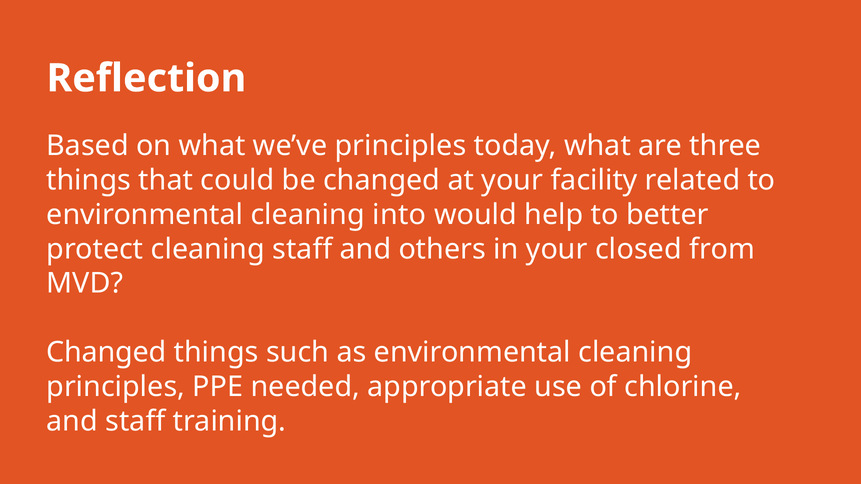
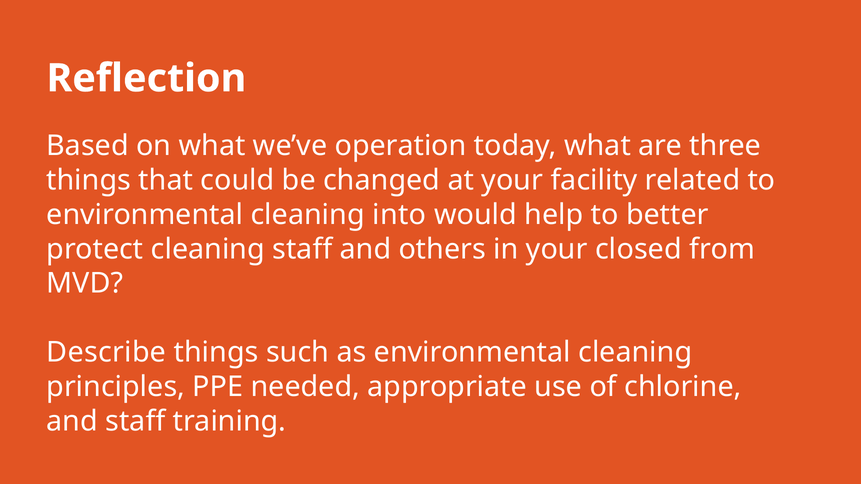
we’ve principles: principles -> operation
Changed at (106, 353): Changed -> Describe
